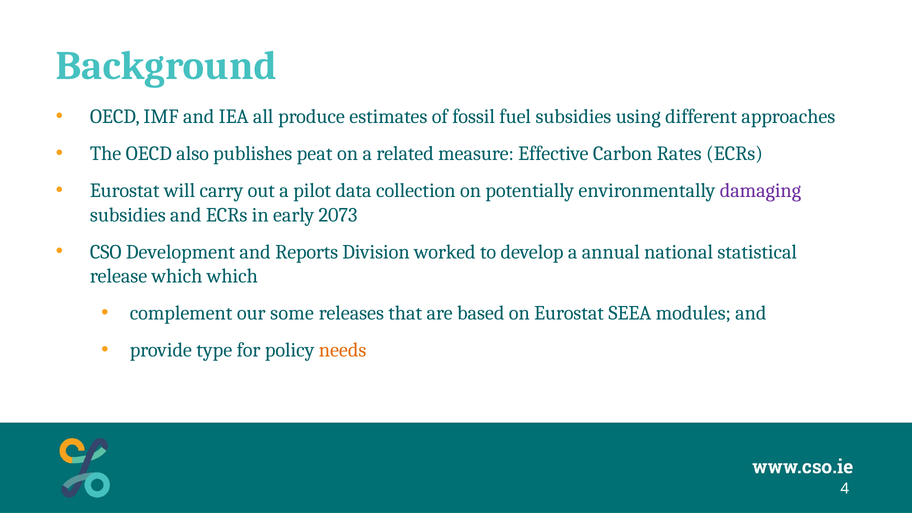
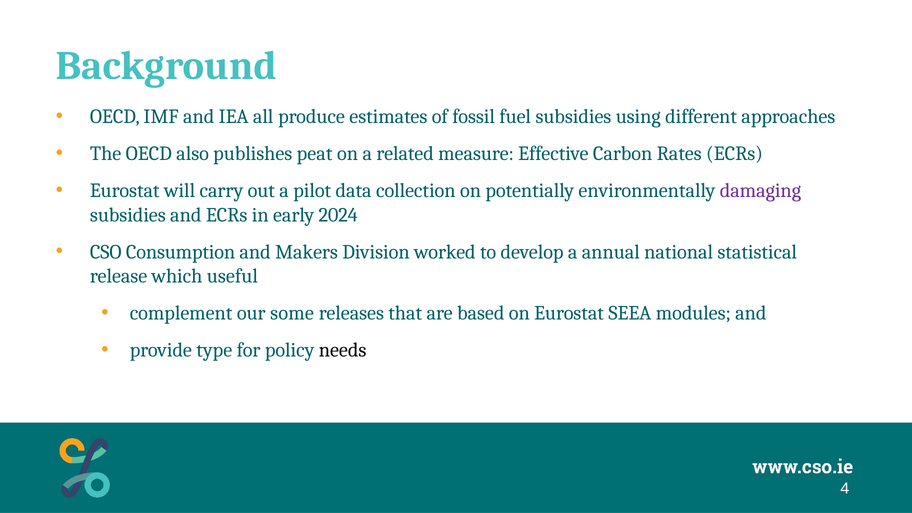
2073: 2073 -> 2024
Development: Development -> Consumption
Reports: Reports -> Makers
which which: which -> useful
needs colour: orange -> black
